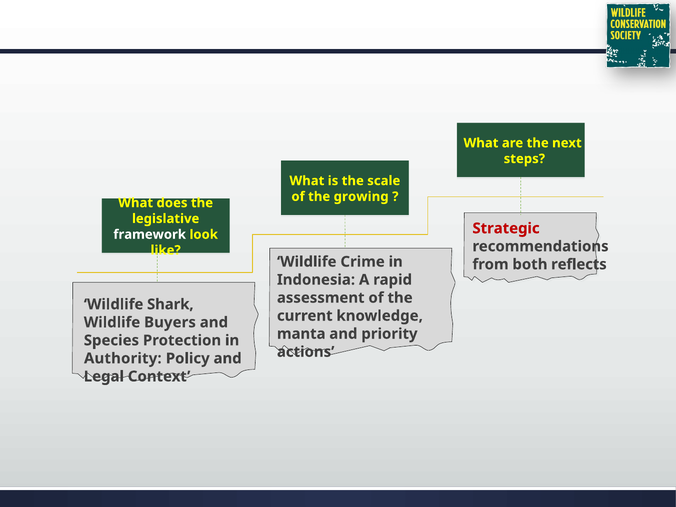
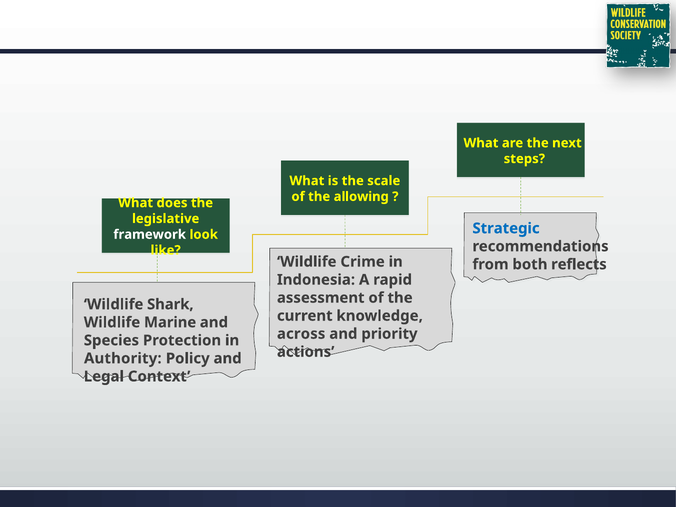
growing: growing -> allowing
Strategic colour: red -> blue
Buyers: Buyers -> Marine
manta: manta -> across
